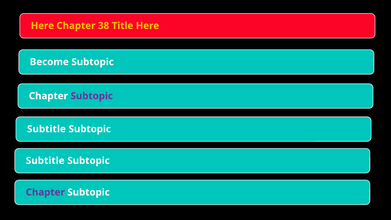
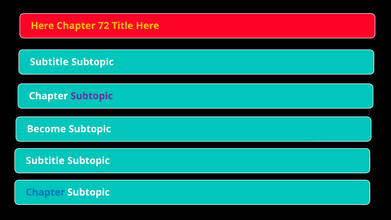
38: 38 -> 72
Become at (49, 62): Become -> Subtitle
Subtitle at (46, 129): Subtitle -> Become
Chapter at (45, 192) colour: purple -> blue
